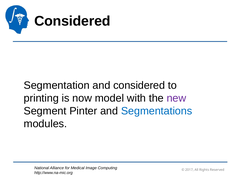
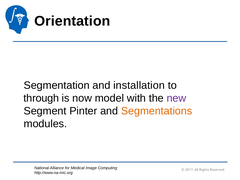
Considered at (72, 21): Considered -> Orientation
and considered: considered -> installation
printing: printing -> through
Segmentations colour: blue -> orange
